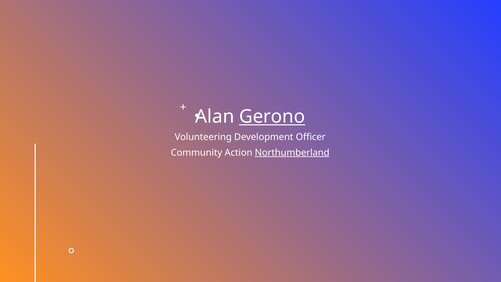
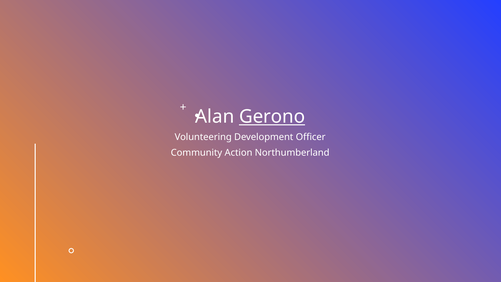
Northumberland underline: present -> none
